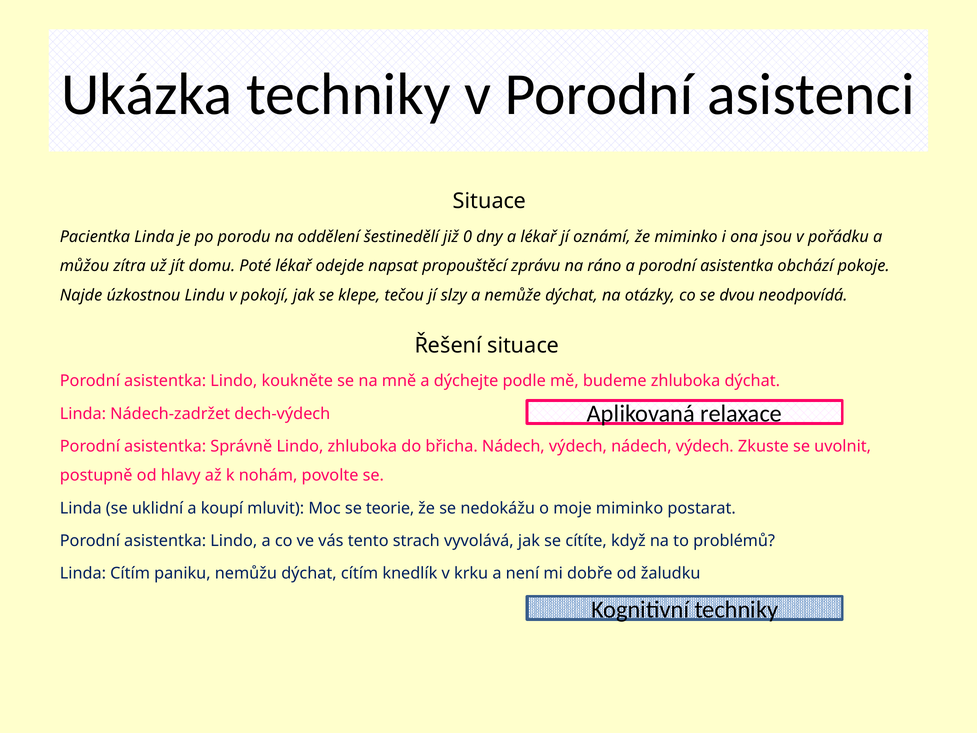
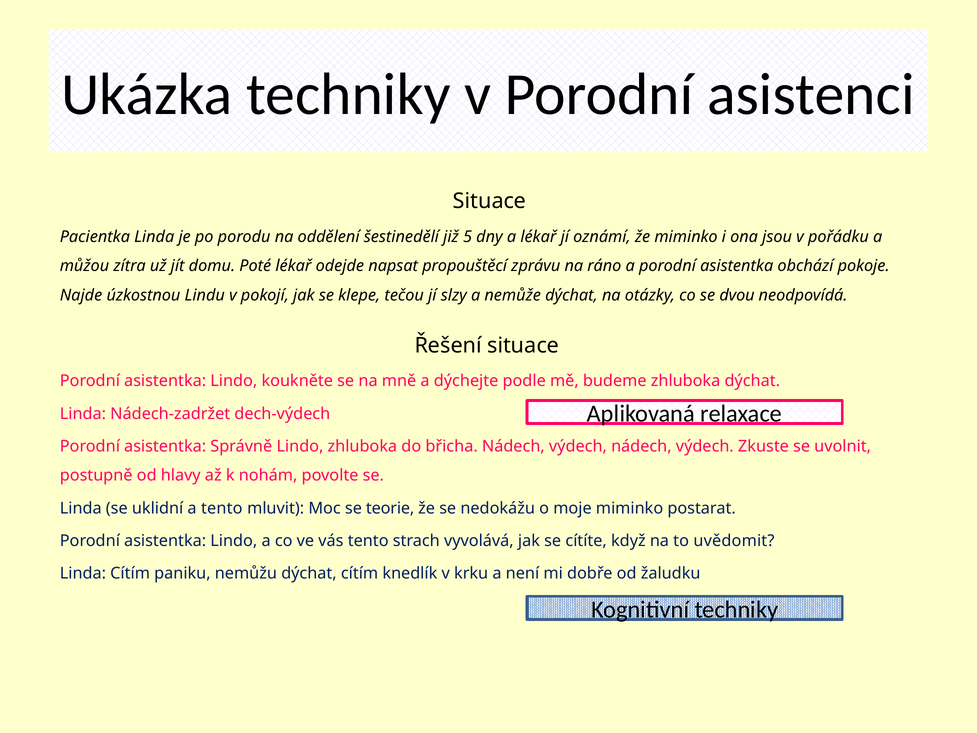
0: 0 -> 5
a koupí: koupí -> tento
problémů: problémů -> uvědomit
